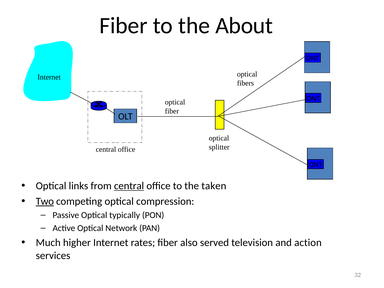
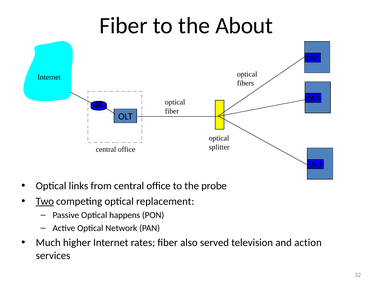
central at (129, 186) underline: present -> none
taken: taken -> probe
compression: compression -> replacement
typically: typically -> happens
